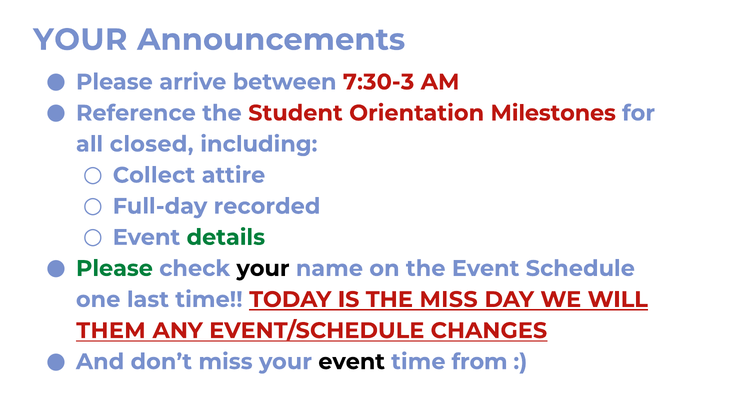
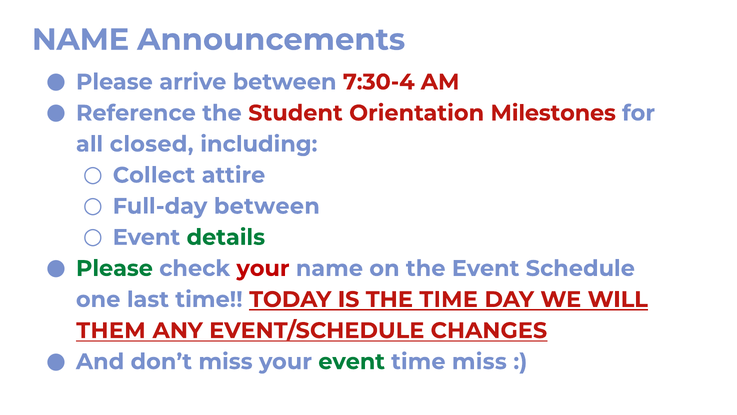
YOUR at (80, 40): YOUR -> NAME
7:30-3: 7:30-3 -> 7:30-4
Full-day recorded: recorded -> between
your at (263, 268) colour: black -> red
THE MISS: MISS -> TIME
event at (352, 361) colour: black -> green
time from: from -> miss
